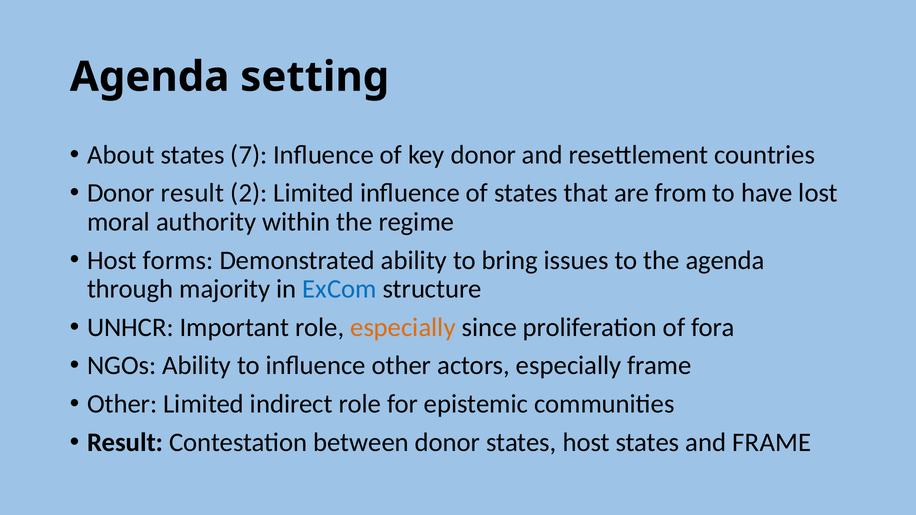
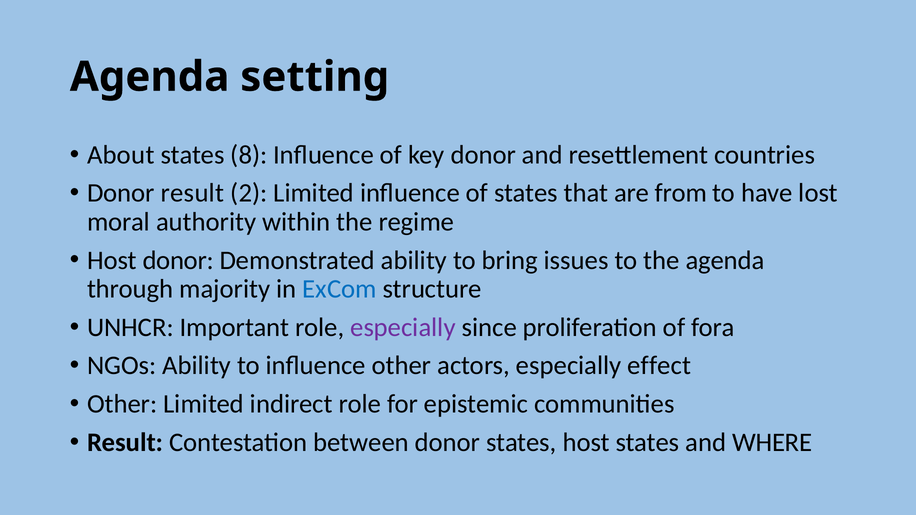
7: 7 -> 8
Host forms: forms -> donor
especially at (403, 327) colour: orange -> purple
especially frame: frame -> effect
and FRAME: FRAME -> WHERE
